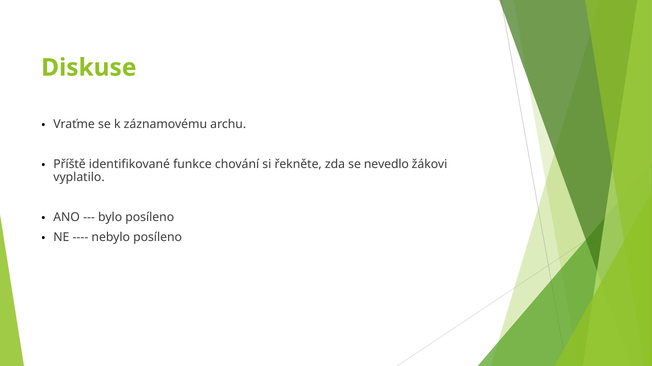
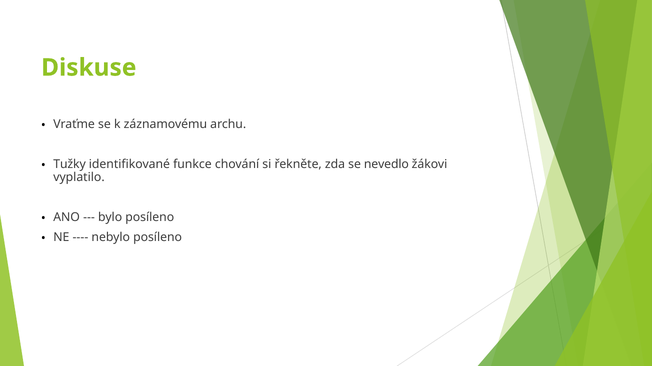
Příště: Příště -> Tužky
